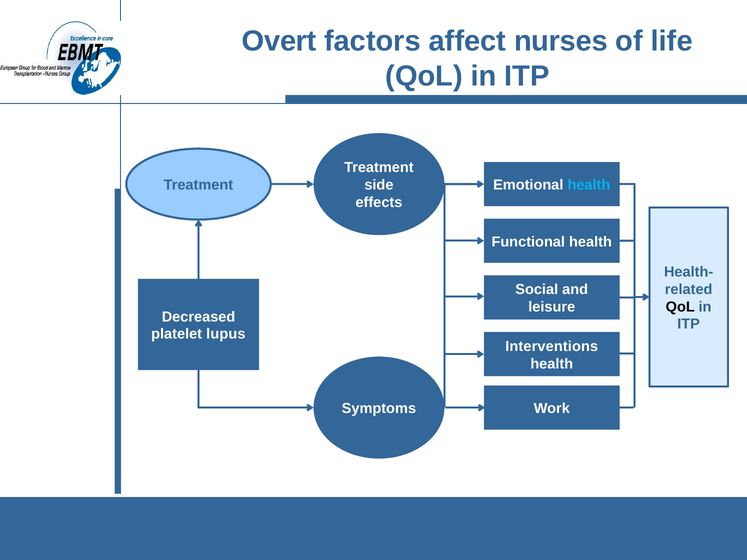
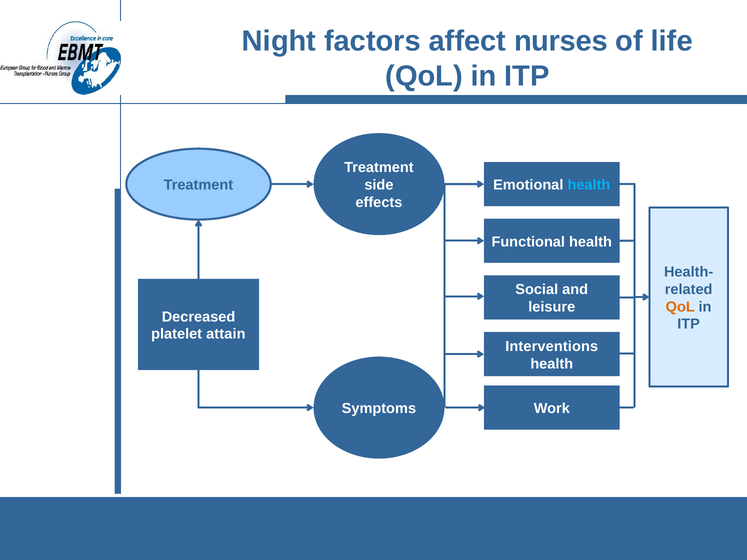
Overt: Overt -> Night
QoL at (680, 307) colour: black -> orange
lupus: lupus -> attain
